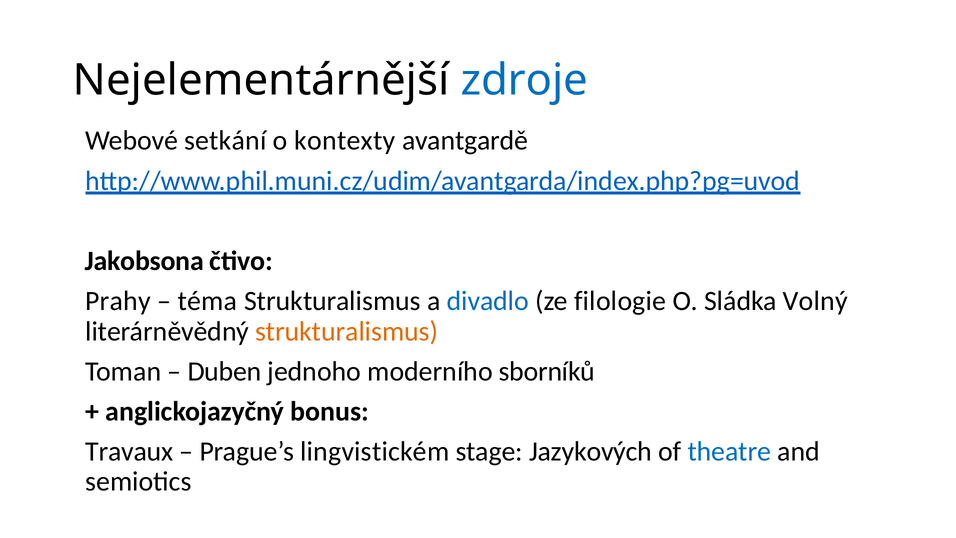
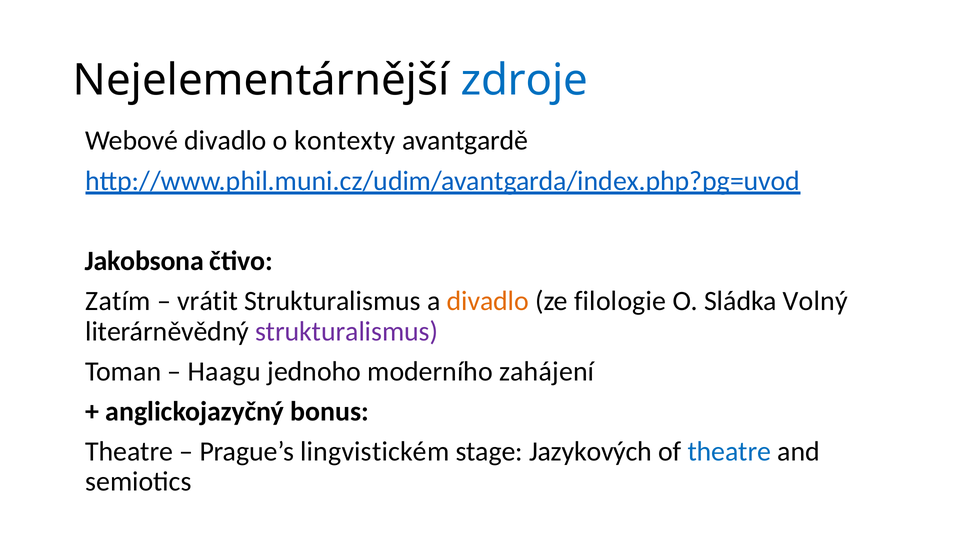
Webové setkání: setkání -> divadlo
Prahy: Prahy -> Zatím
téma: téma -> vrátit
divadlo at (488, 301) colour: blue -> orange
strukturalismus at (347, 331) colour: orange -> purple
Duben: Duben -> Haagu
sborníků: sborníků -> zahájení
Travaux at (129, 451): Travaux -> Theatre
